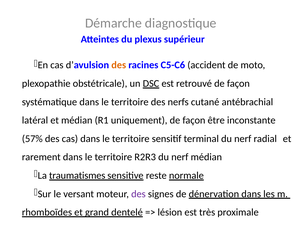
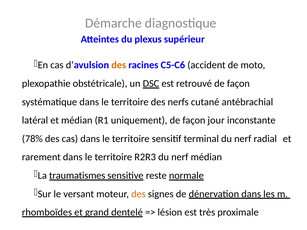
être: être -> jour
57%: 57% -> 78%
des at (138, 194) colour: purple -> orange
